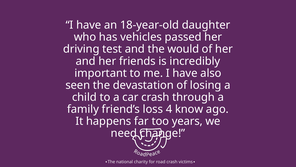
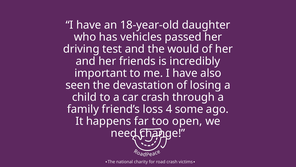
know: know -> some
years: years -> open
